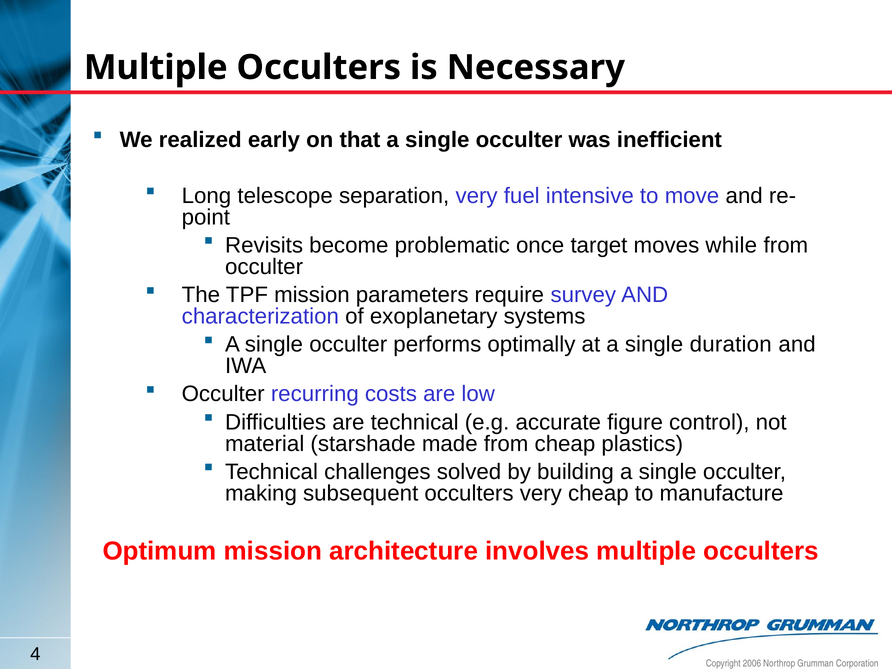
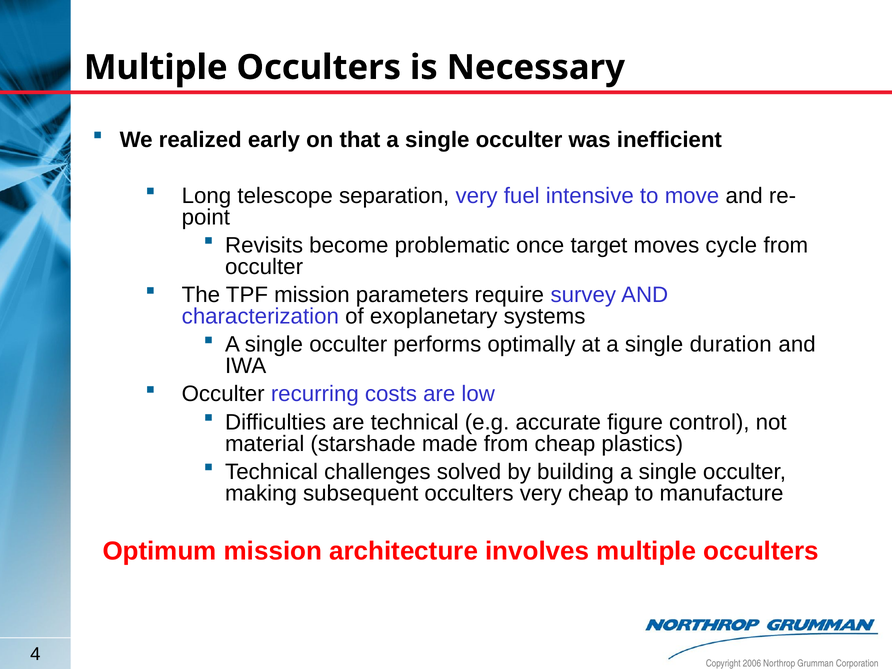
while: while -> cycle
